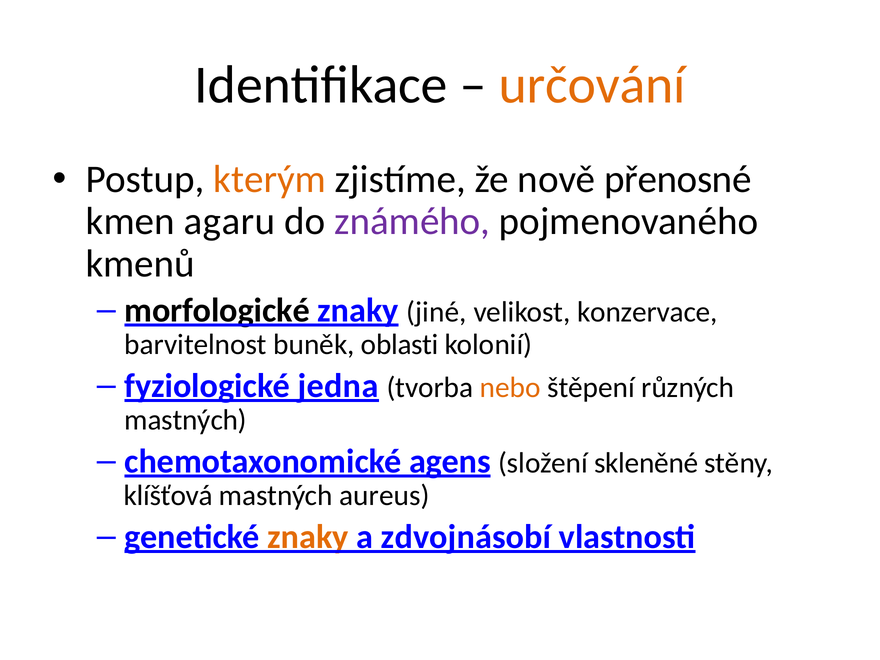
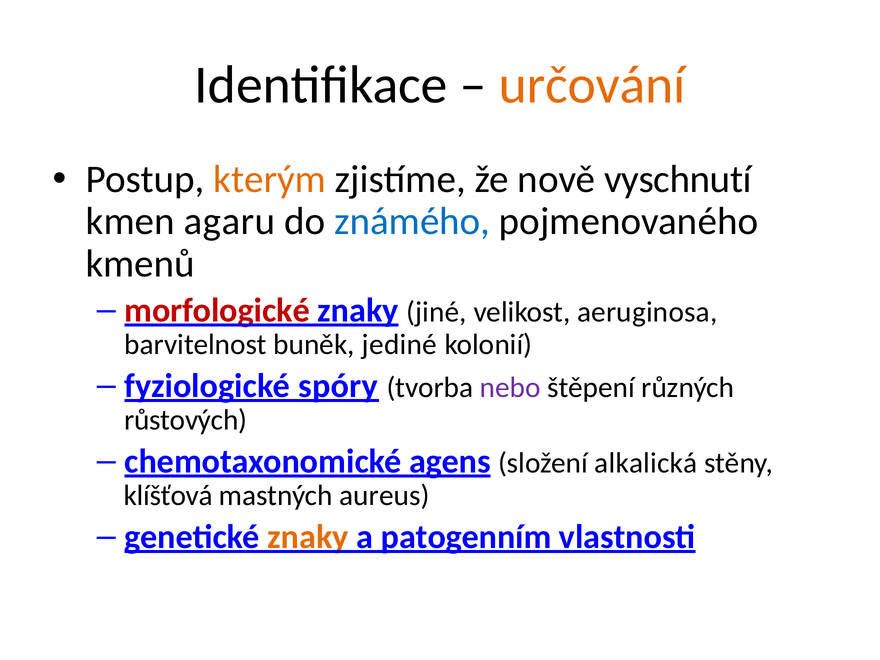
přenosné: přenosné -> vyschnutí
známého colour: purple -> blue
morfologické colour: black -> red
konzervace: konzervace -> aeruginosa
oblasti: oblasti -> jediné
jedna: jedna -> spóry
nebo colour: orange -> purple
mastných at (186, 420): mastných -> růstových
skleněné: skleněné -> alkalická
zdvojnásobí: zdvojnásobí -> patogenním
